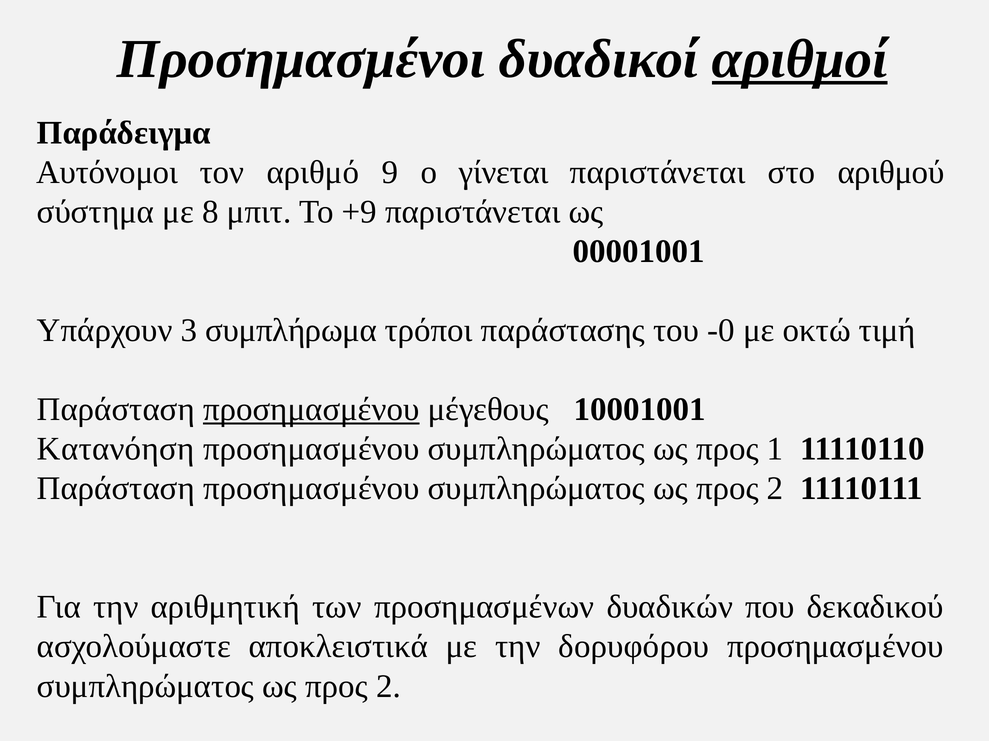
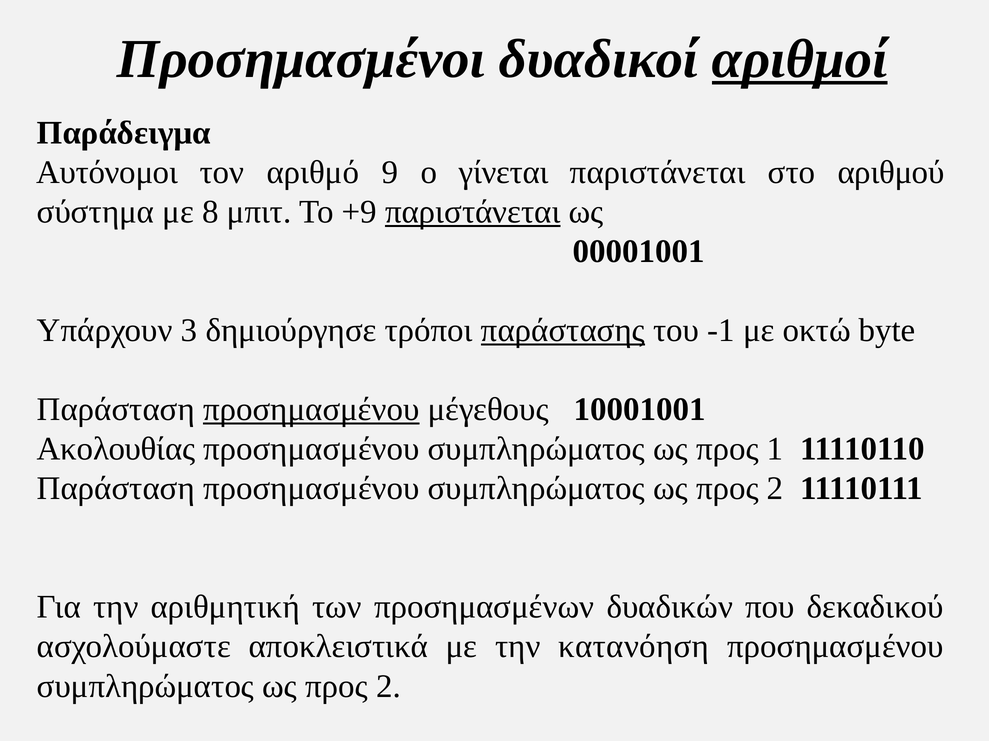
παριστάνεται at (473, 212) underline: none -> present
συμπλήρωμα: συμπλήρωμα -> δημιούργησε
παράστασης underline: none -> present
-0: -0 -> -1
τιμή: τιμή -> byte
Κατανόηση: Κατανόηση -> Ακολουθίας
δορυφόρου: δορυφόρου -> κατανόηση
